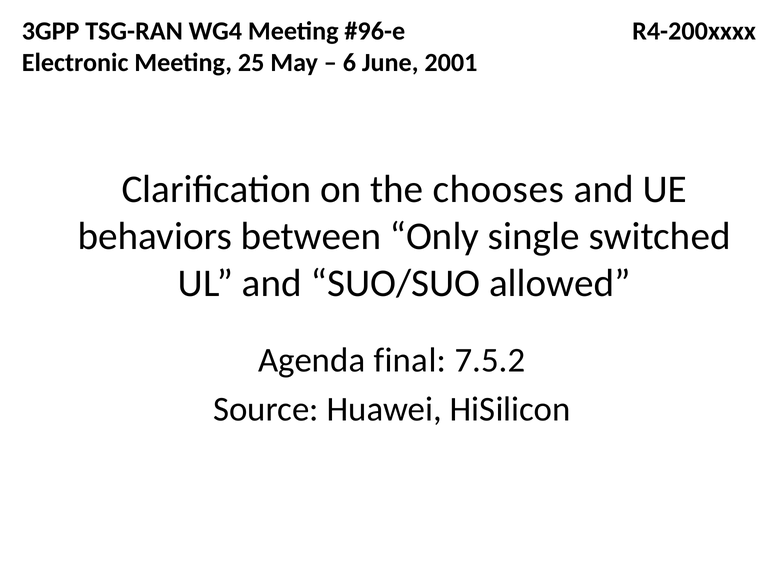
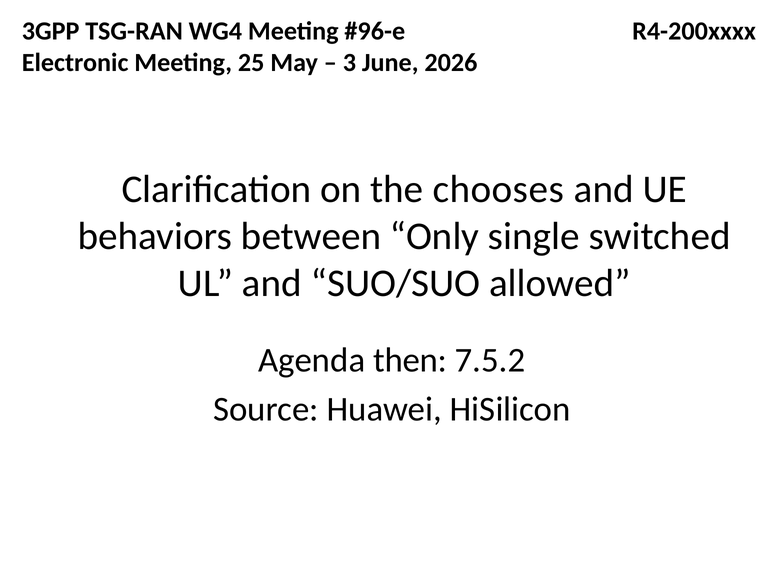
6: 6 -> 3
2001: 2001 -> 2026
final: final -> then
